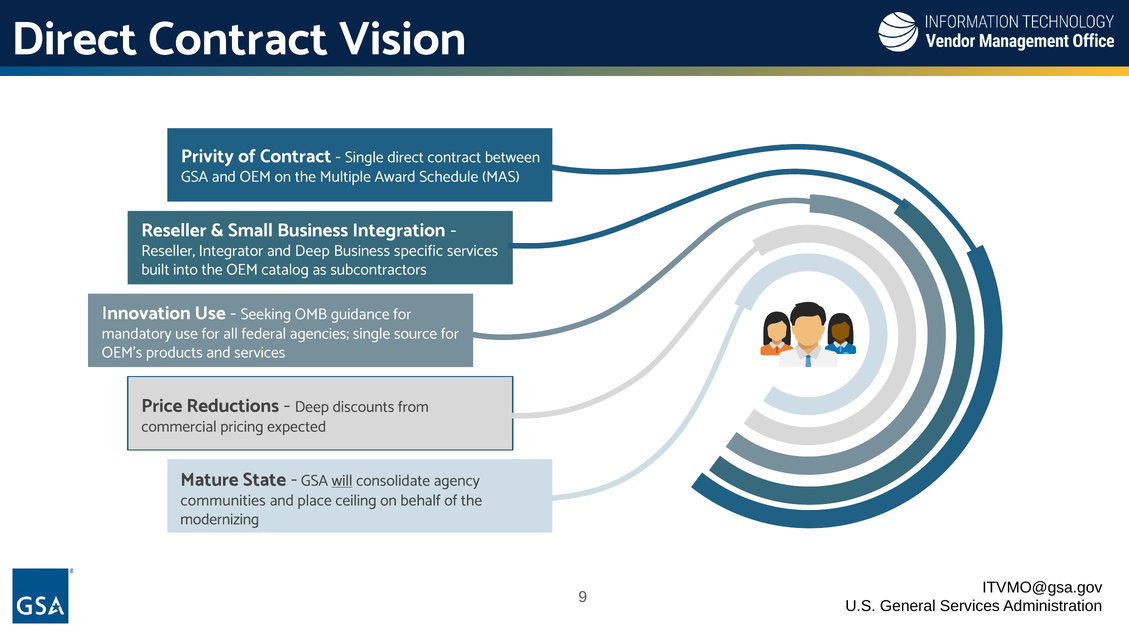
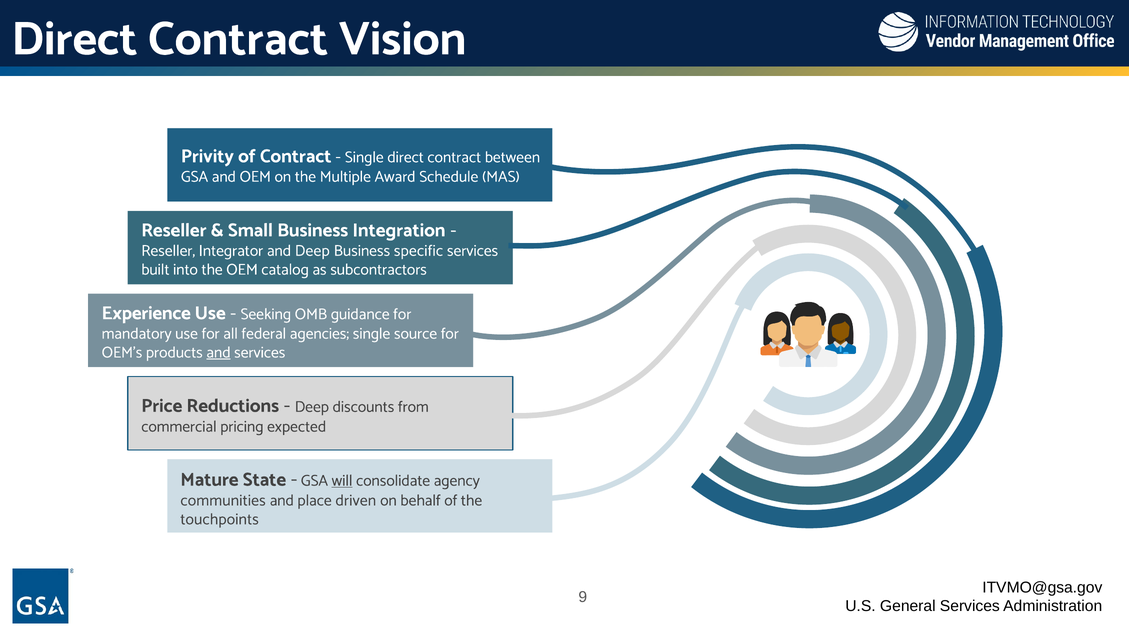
Innovation: Innovation -> Experience
and at (218, 352) underline: none -> present
ceiling: ceiling -> driven
modernizing: modernizing -> touchpoints
